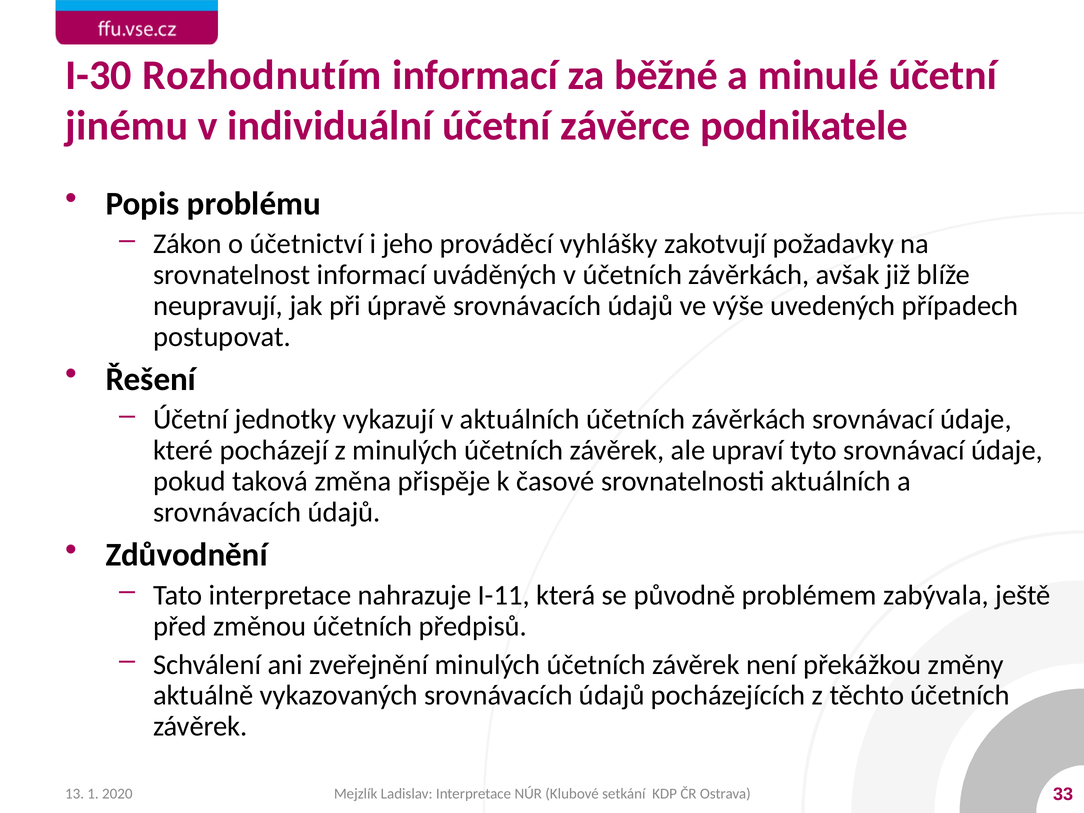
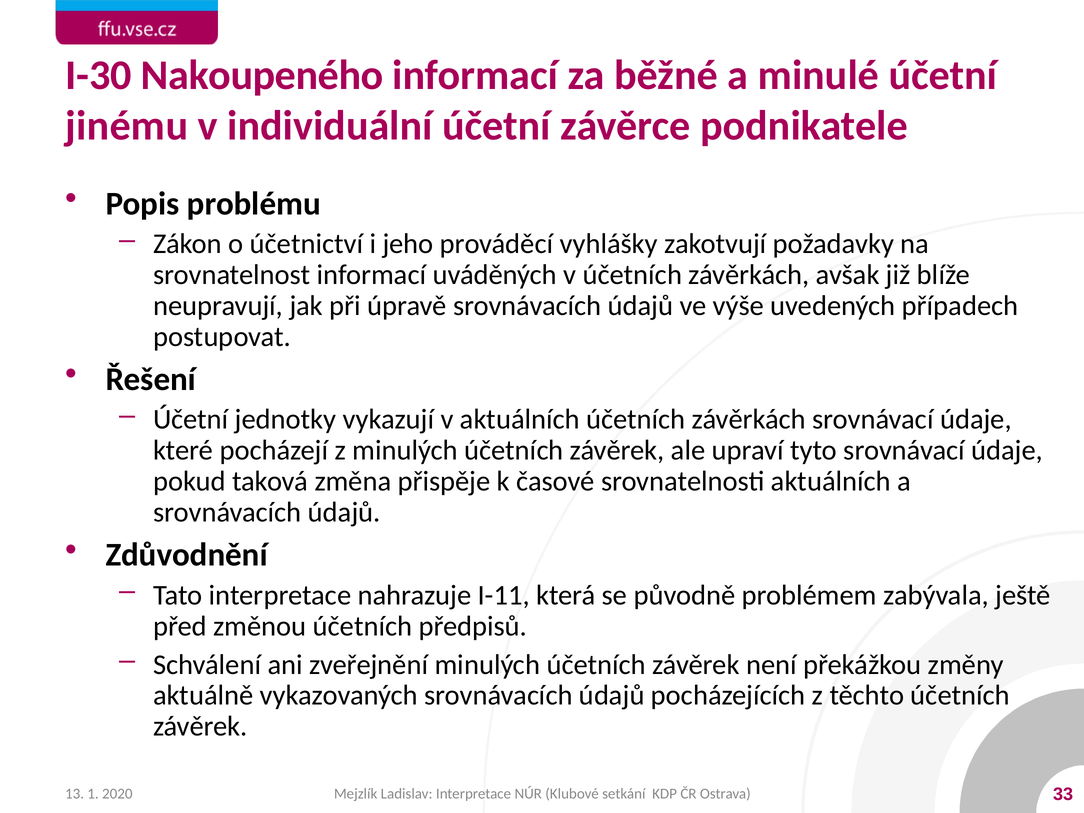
Rozhodnutím: Rozhodnutím -> Nakoupeného
